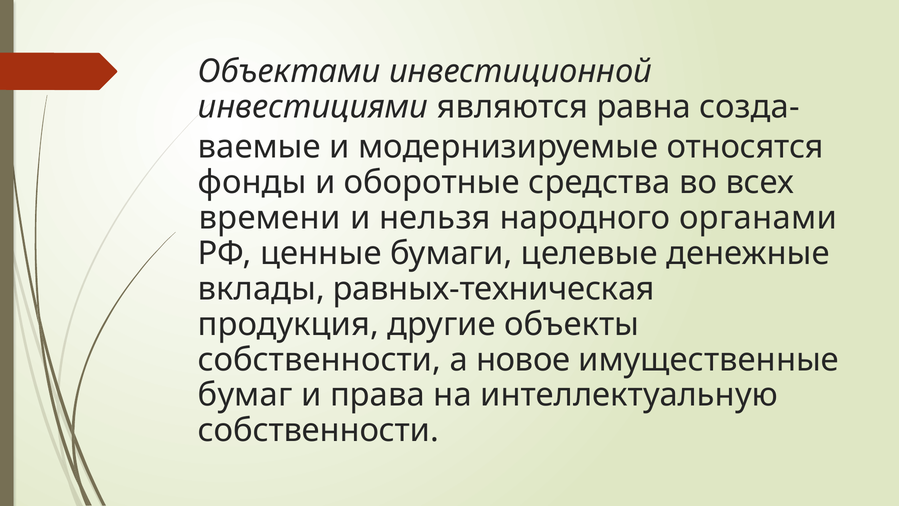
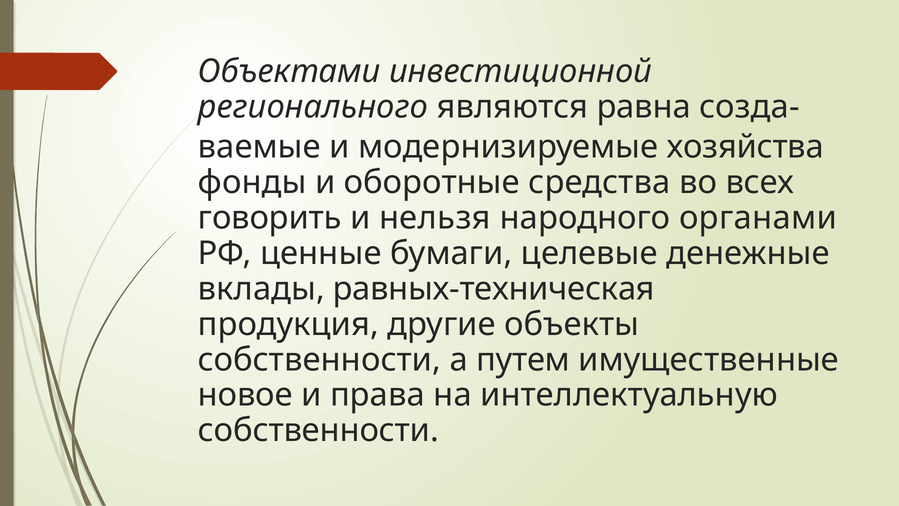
инвестициями: инвестициями -> регионального
относятся: относятся -> хозяйства
времени: времени -> говорить
новое: новое -> путем
бумаг: бумаг -> новое
